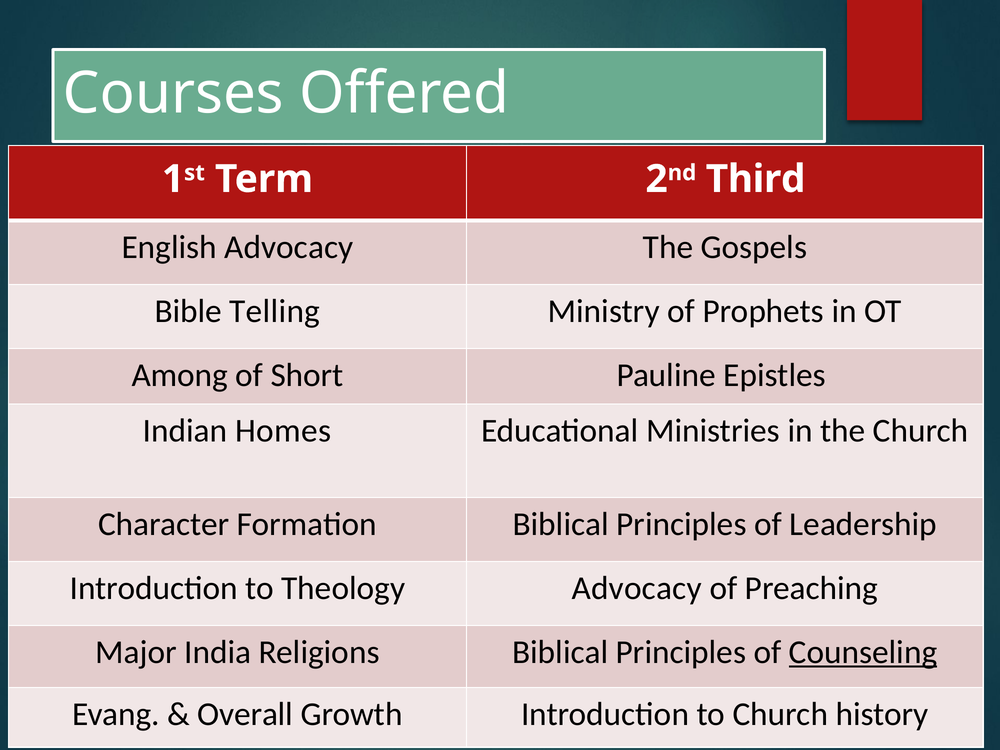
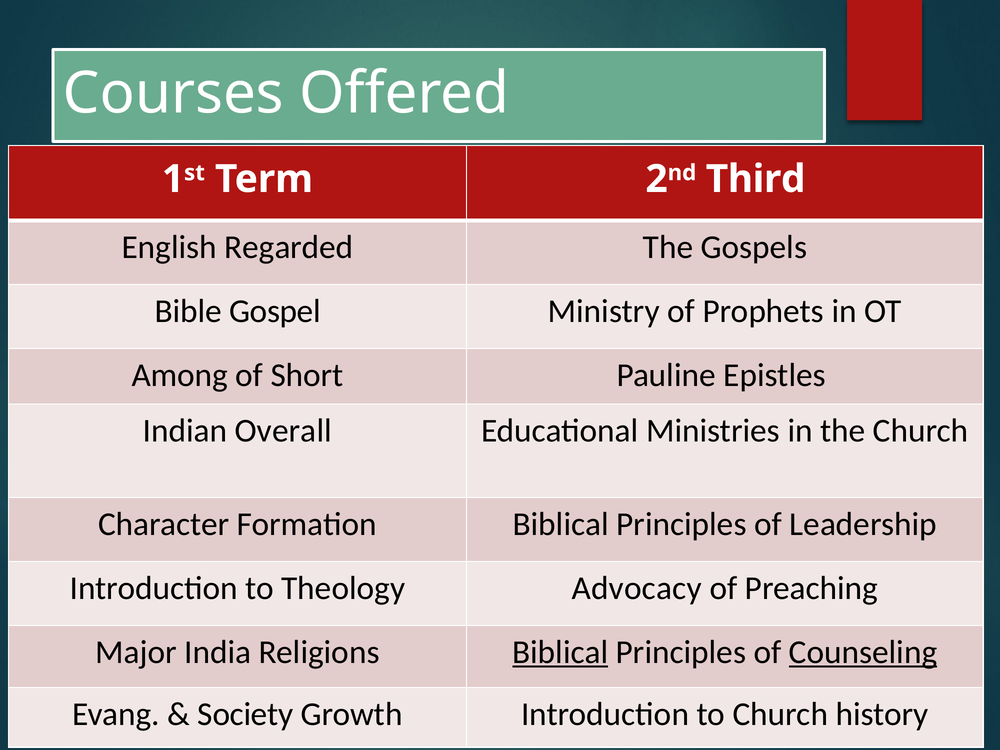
English Advocacy: Advocacy -> Regarded
Telling: Telling -> Gospel
Homes: Homes -> Overall
Biblical at (560, 652) underline: none -> present
Overall: Overall -> Society
